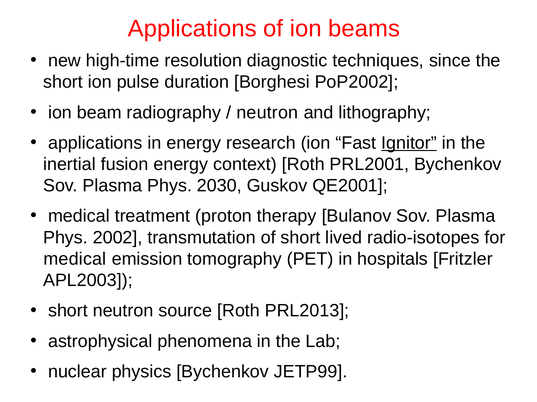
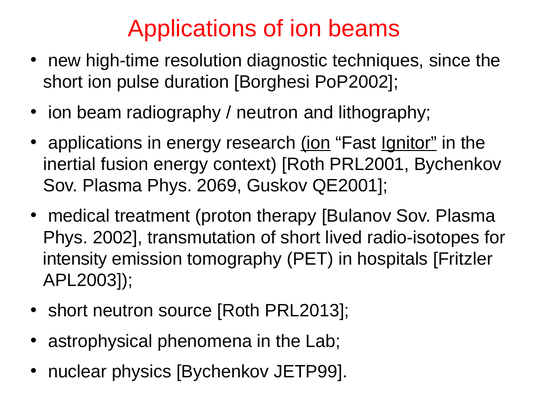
ion at (316, 143) underline: none -> present
2030: 2030 -> 2069
medical at (75, 259): medical -> intensity
